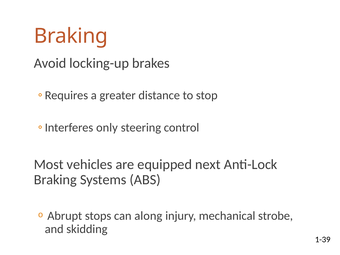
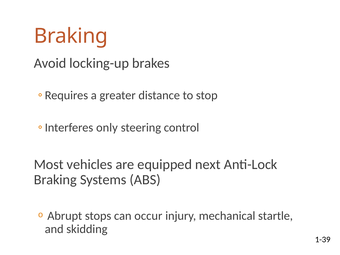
along: along -> occur
strobe: strobe -> startle
